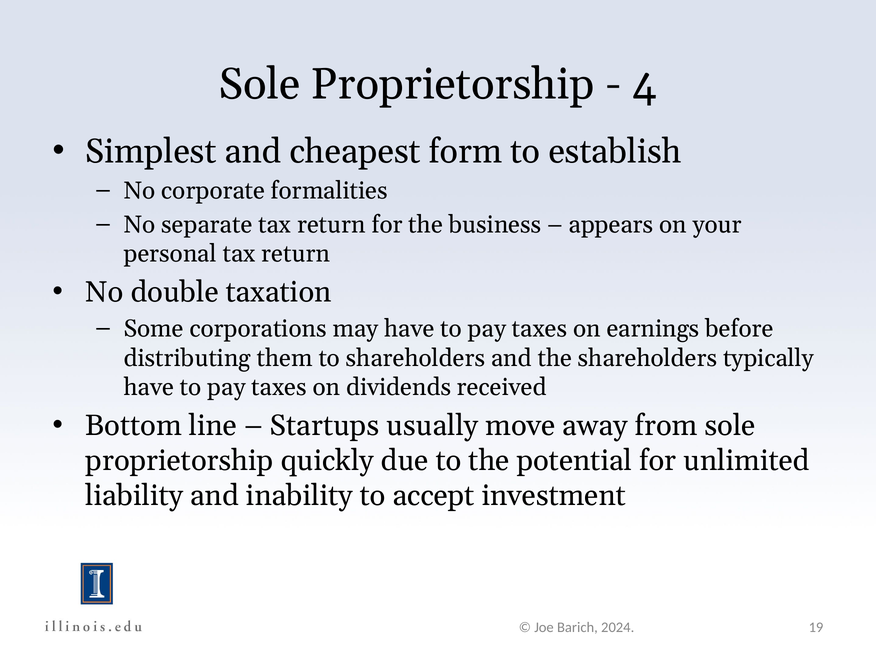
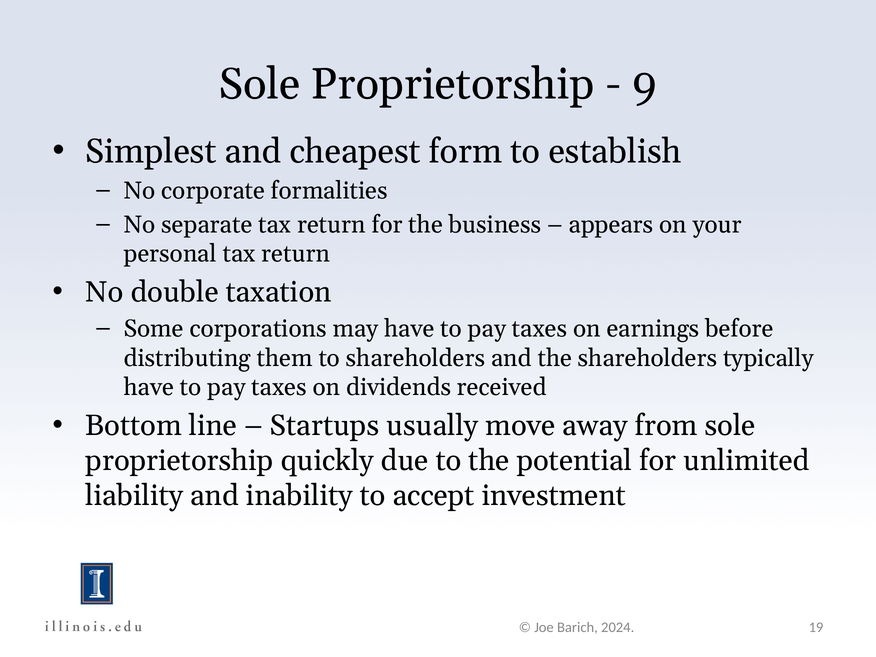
4: 4 -> 9
